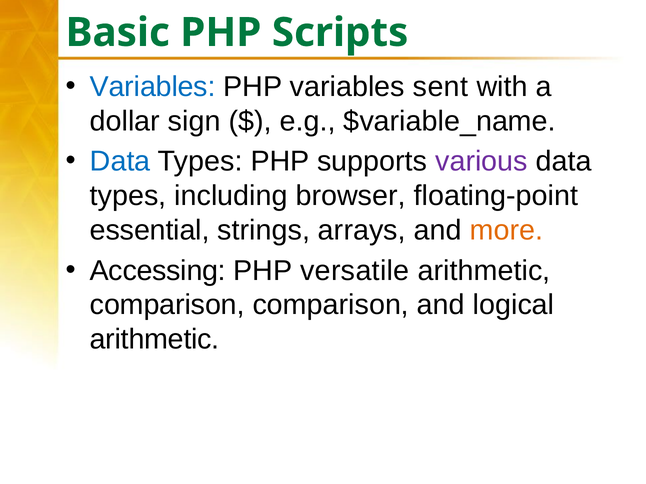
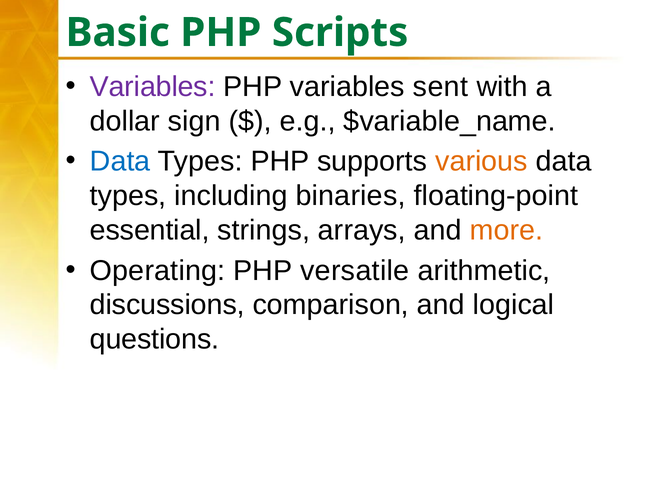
Variables at (153, 87) colour: blue -> purple
various colour: purple -> orange
browser: browser -> binaries
Accessing: Accessing -> Operating
comparison at (167, 305): comparison -> discussions
arithmetic at (155, 340): arithmetic -> questions
